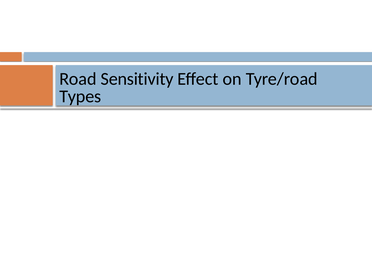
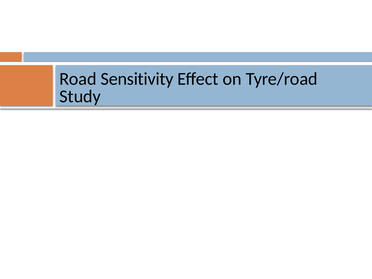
Types: Types -> Study
